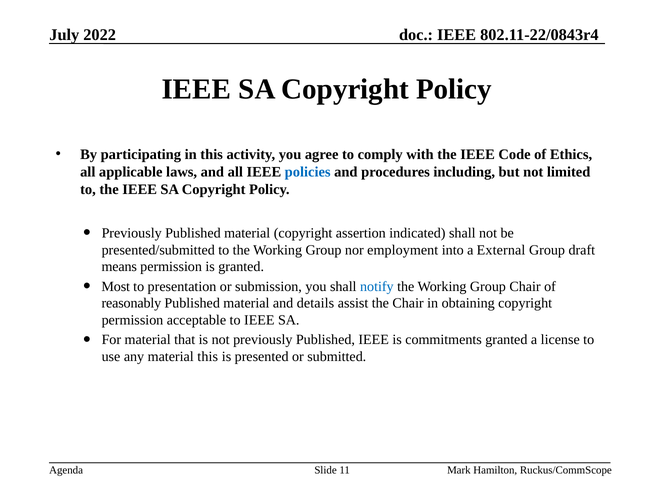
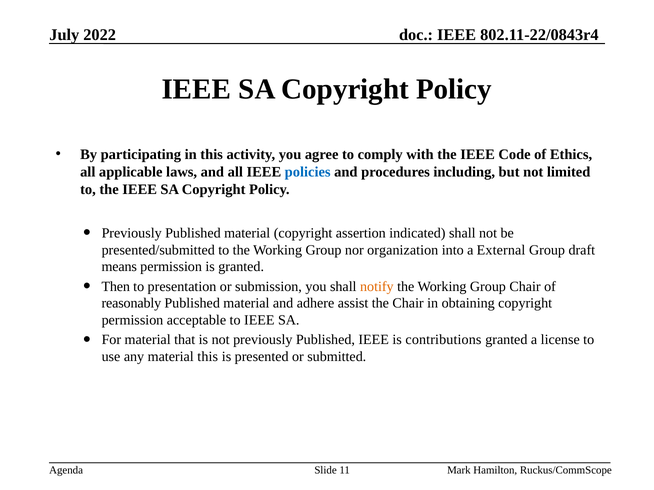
employment: employment -> organization
Most: Most -> Then
notify colour: blue -> orange
details: details -> adhere
commitments: commitments -> contributions
